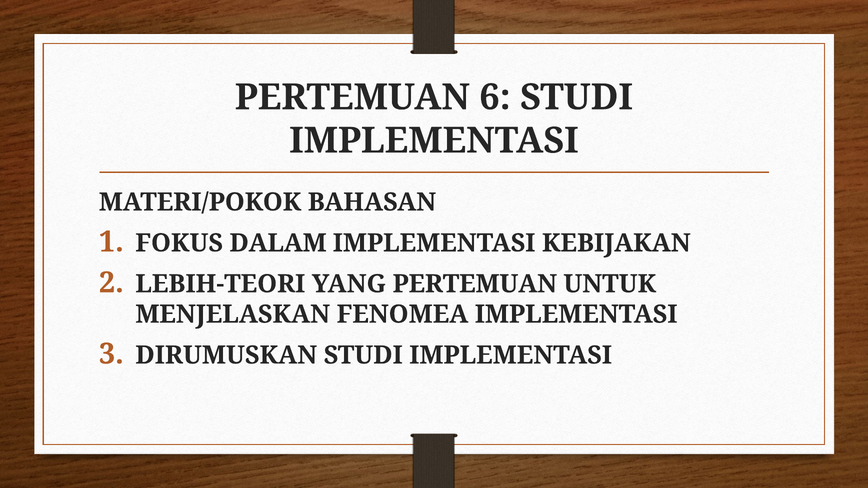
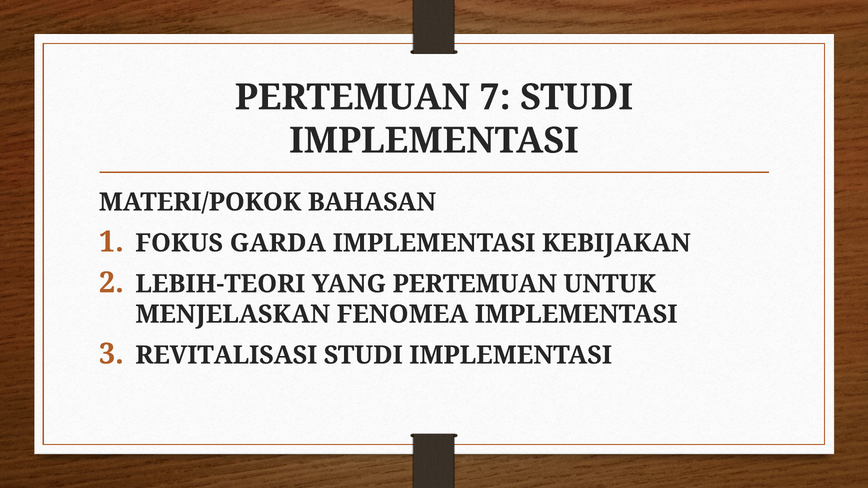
6: 6 -> 7
DALAM: DALAM -> GARDA
DIRUMUSKAN: DIRUMUSKAN -> REVITALISASI
